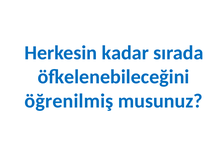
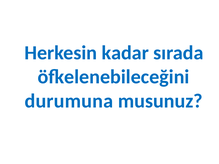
öğrenilmiş: öğrenilmiş -> durumuna
